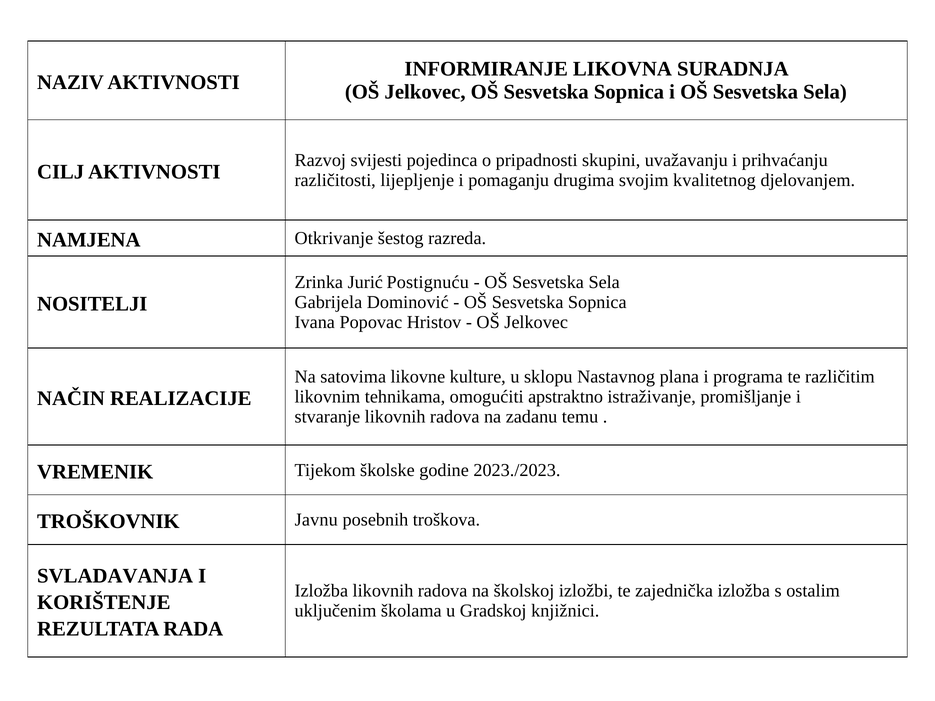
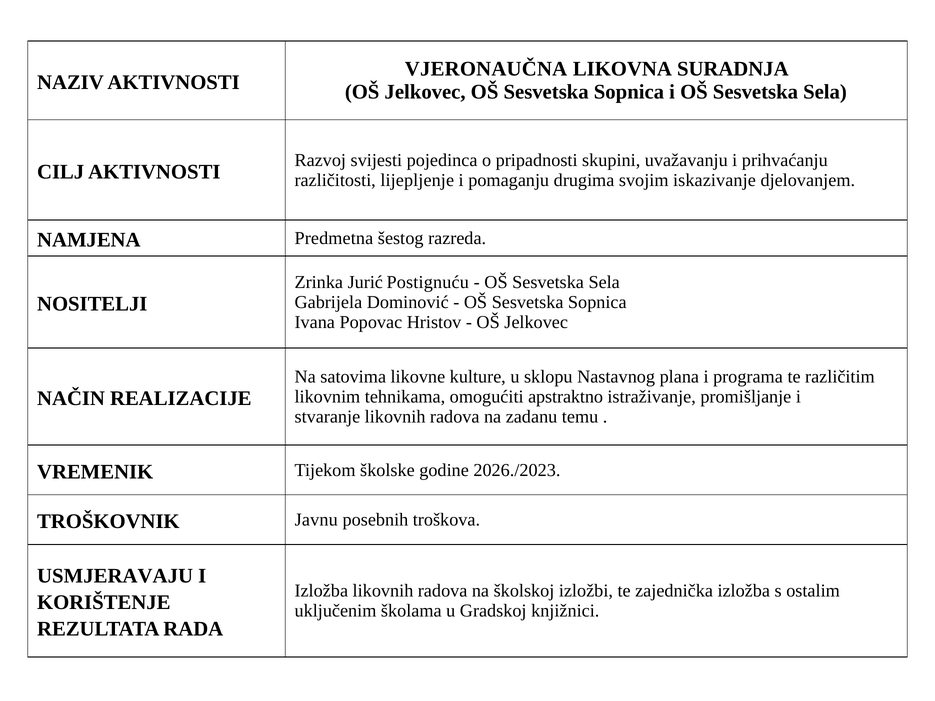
INFORMIRANJE: INFORMIRANJE -> VJERONAUČNA
kvalitetnog: kvalitetnog -> iskazivanje
Otkrivanje: Otkrivanje -> Predmetna
2023./2023: 2023./2023 -> 2026./2023
SVLADAVANJA: SVLADAVANJA -> USMJERAVAJU
